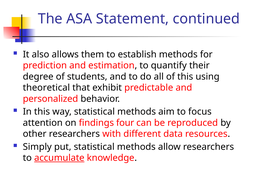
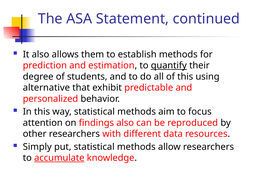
quantify underline: none -> present
theoretical: theoretical -> alternative
findings four: four -> also
